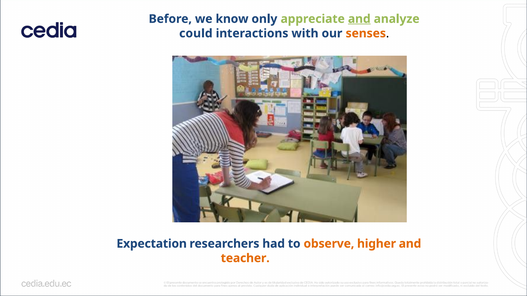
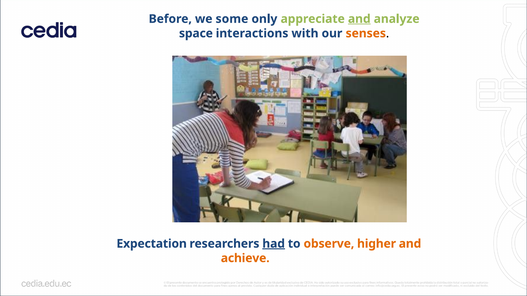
know: know -> some
could: could -> space
had underline: none -> present
teacher: teacher -> achieve
